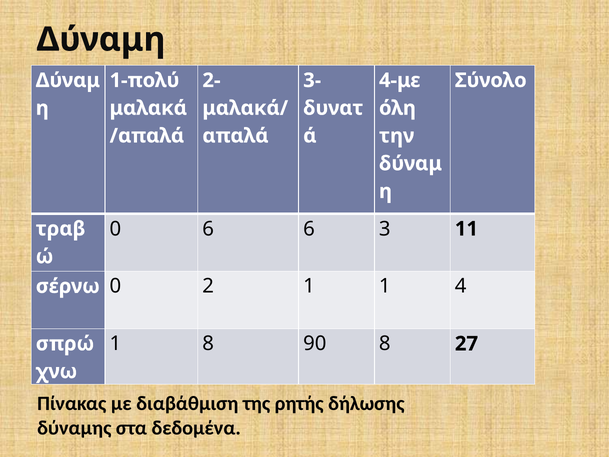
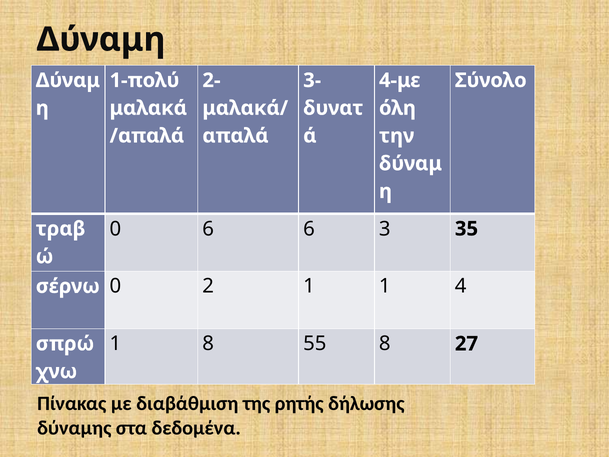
11: 11 -> 35
90: 90 -> 55
